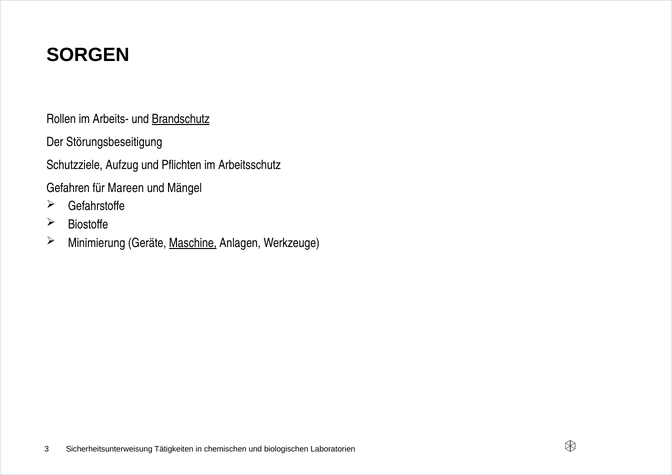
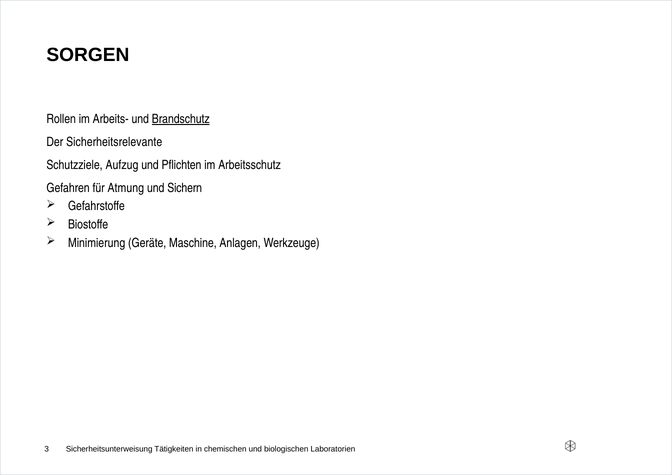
Störungsbeseitigung: Störungsbeseitigung -> Sicherheitsrelevante
Mareen: Mareen -> Atmung
Mängel: Mängel -> Sichern
Maschine underline: present -> none
